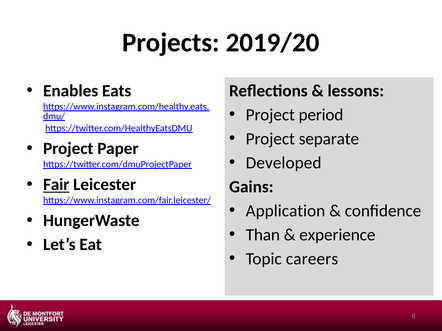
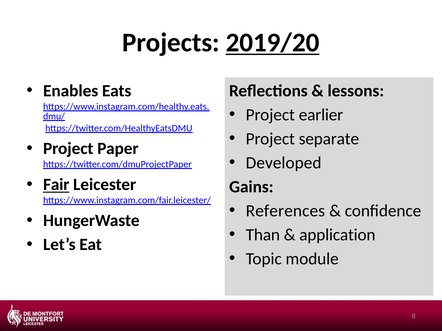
2019/20 underline: none -> present
period: period -> earlier
Application: Application -> References
experience: experience -> application
careers: careers -> module
